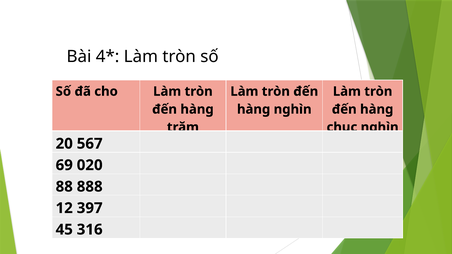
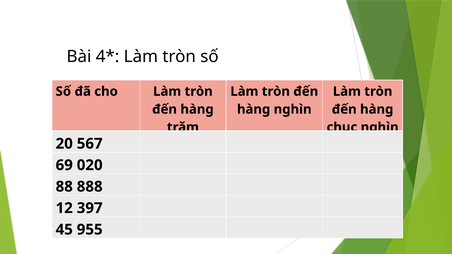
316: 316 -> 955
